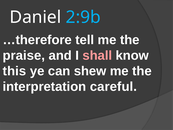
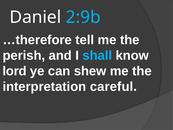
praise: praise -> perish
shall colour: pink -> light blue
this: this -> lord
